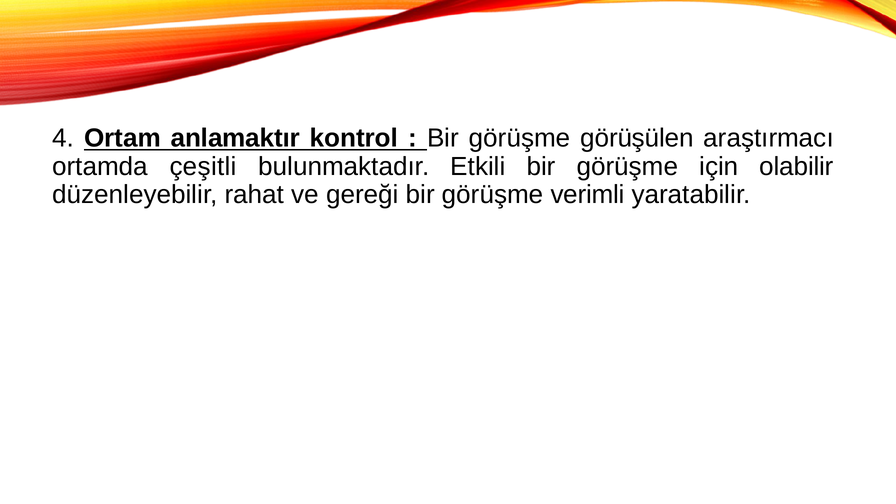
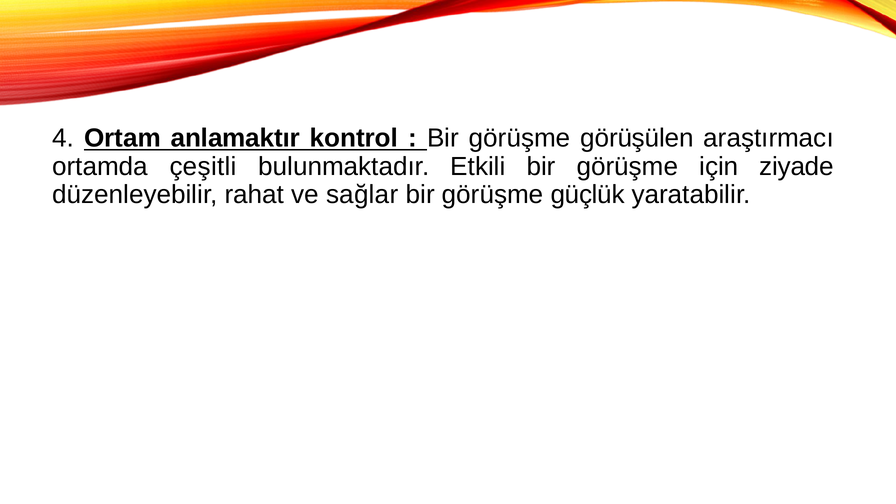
olabilir: olabilir -> ziyade
gereği: gereği -> sağlar
verimli: verimli -> güçlük
